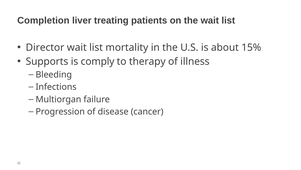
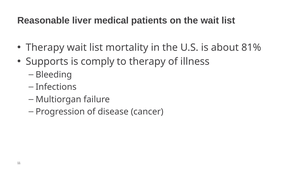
Completion: Completion -> Reasonable
treating: treating -> medical
Director at (45, 47): Director -> Therapy
15%: 15% -> 81%
